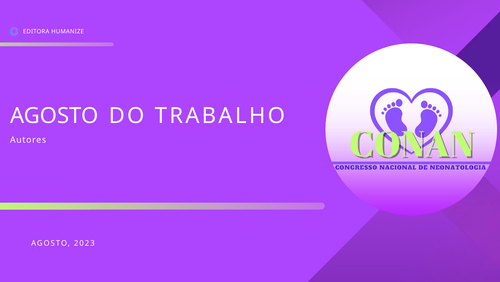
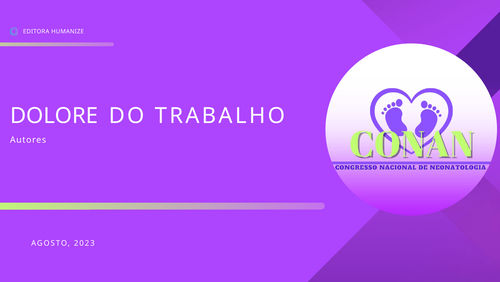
AGOSTO at (54, 115): AGOSTO -> DOLORE
